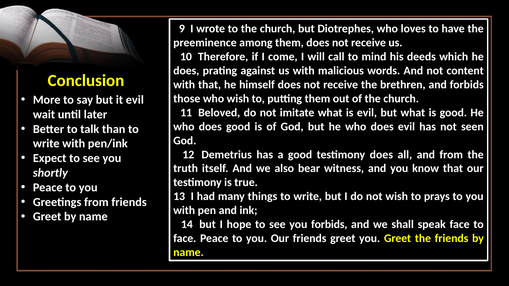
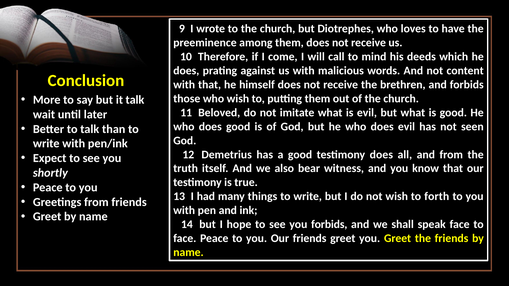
it evil: evil -> talk
prays: prays -> forth
